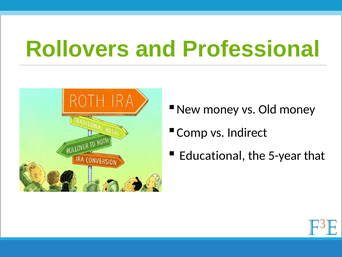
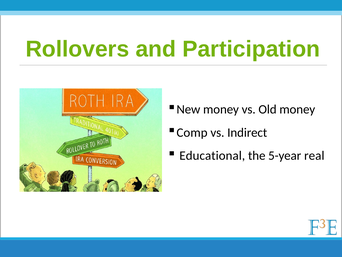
Professional: Professional -> Participation
that: that -> real
